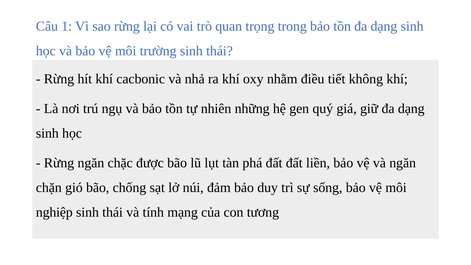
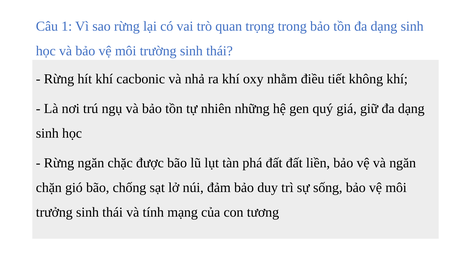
nghiệp: nghiệp -> trưởng
